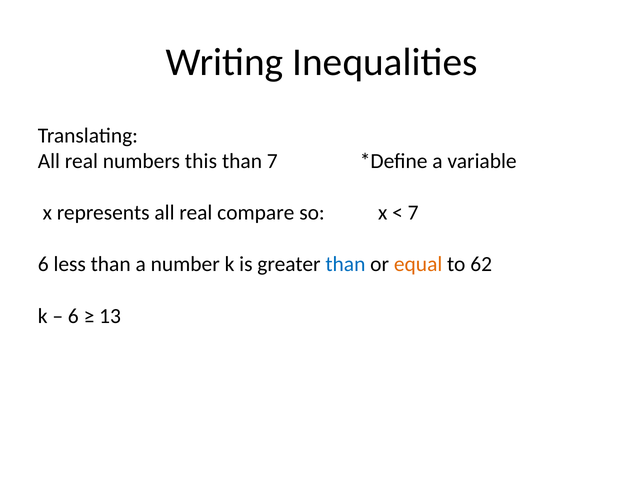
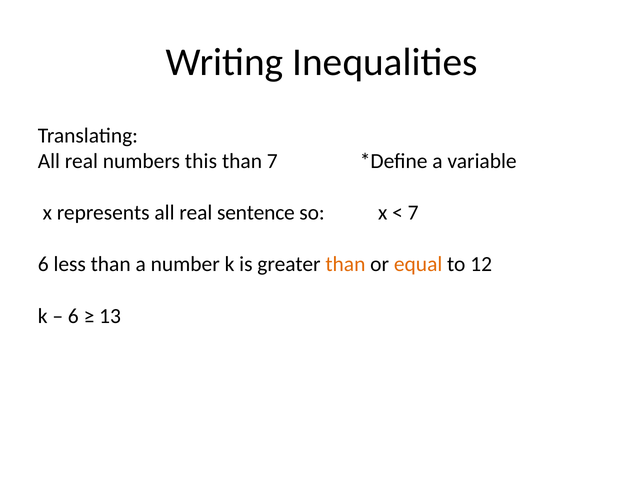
compare: compare -> sentence
than at (345, 264) colour: blue -> orange
62: 62 -> 12
